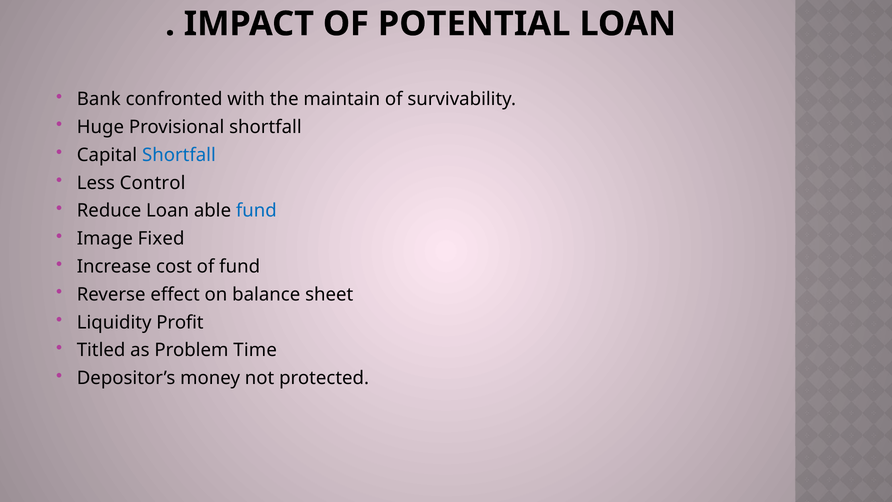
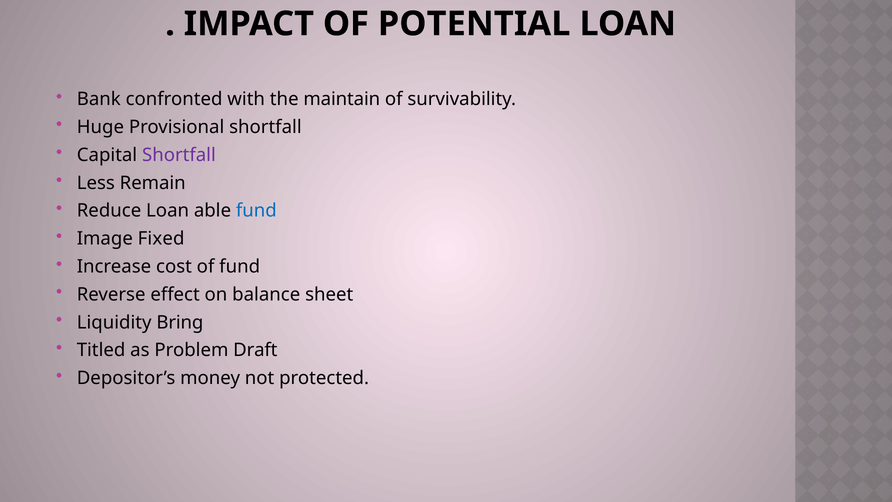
Shortfall at (179, 155) colour: blue -> purple
Control: Control -> Remain
Profit: Profit -> Bring
Time: Time -> Draft
